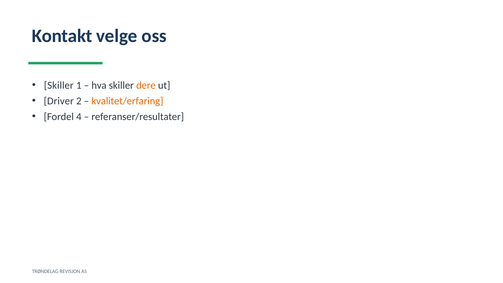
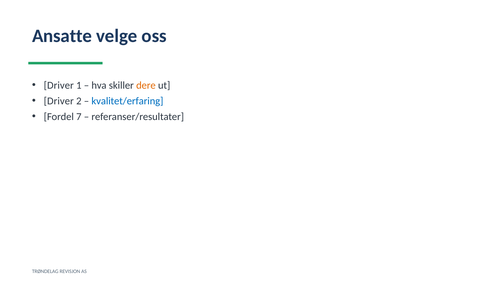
Kontakt: Kontakt -> Ansatte
Skiller at (59, 85): Skiller -> Driver
kvalitet/erfaring colour: orange -> blue
4: 4 -> 7
